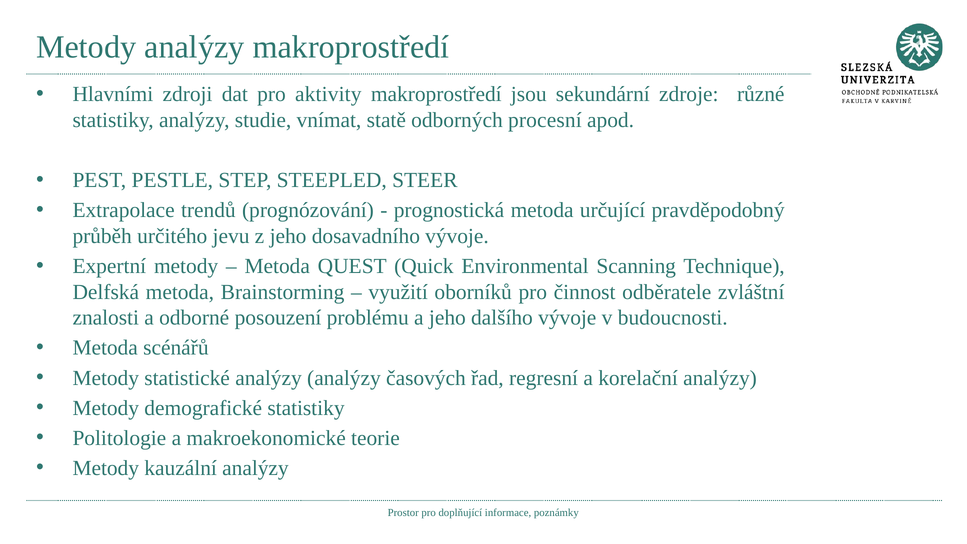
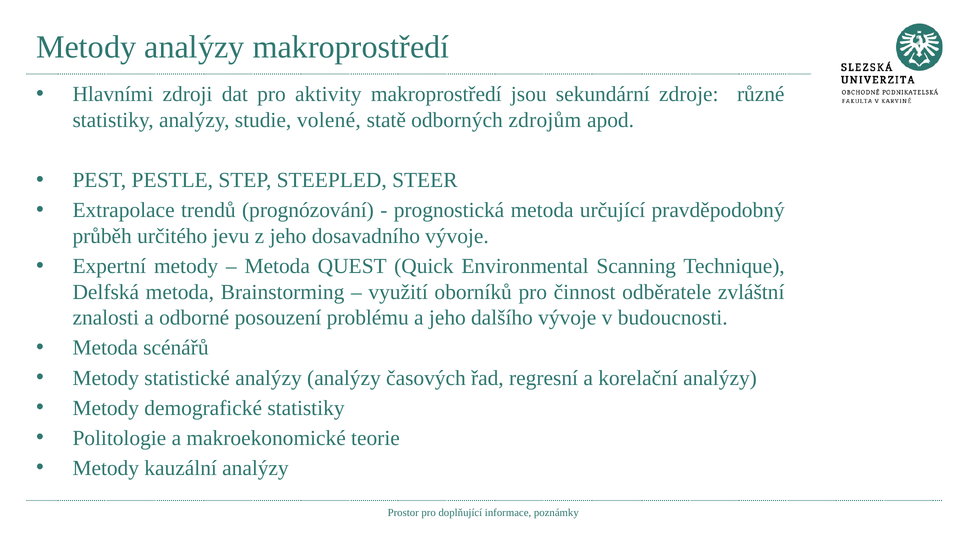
vnímat: vnímat -> volené
procesní: procesní -> zdrojům
